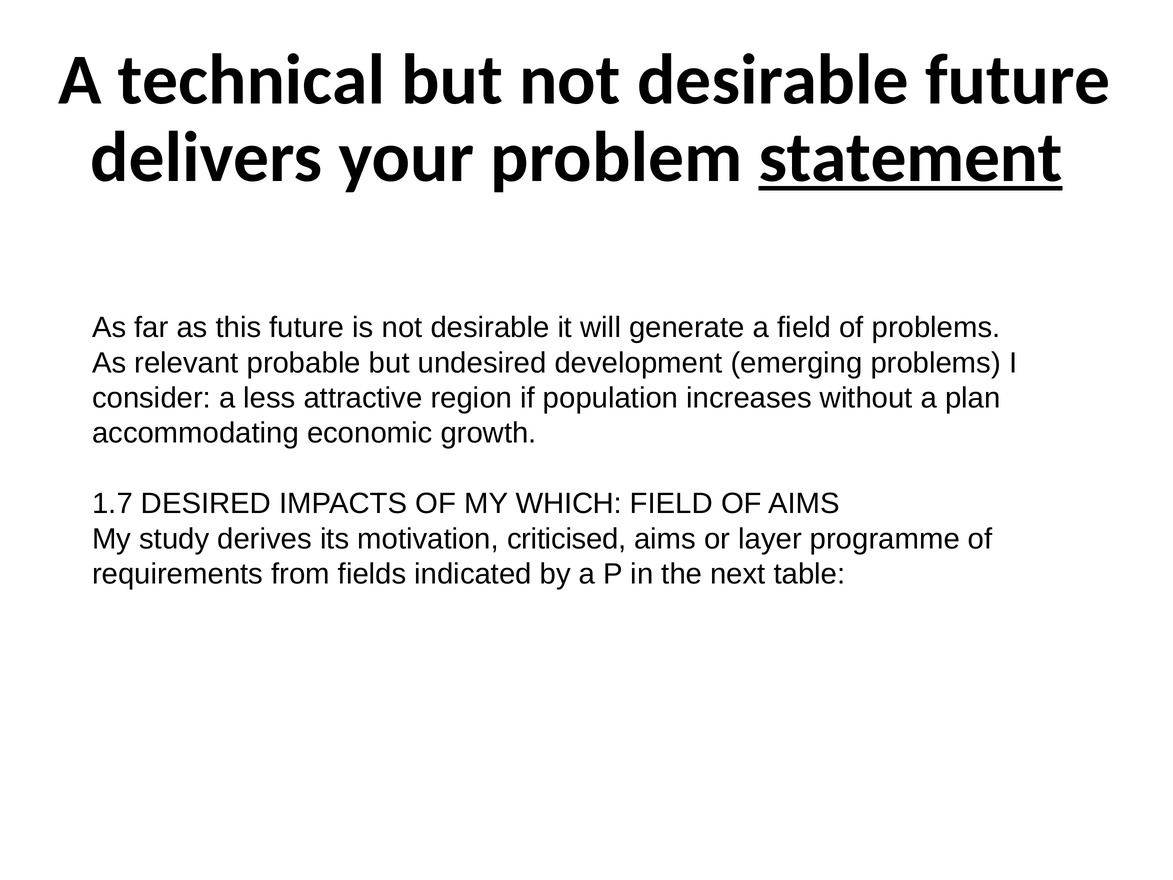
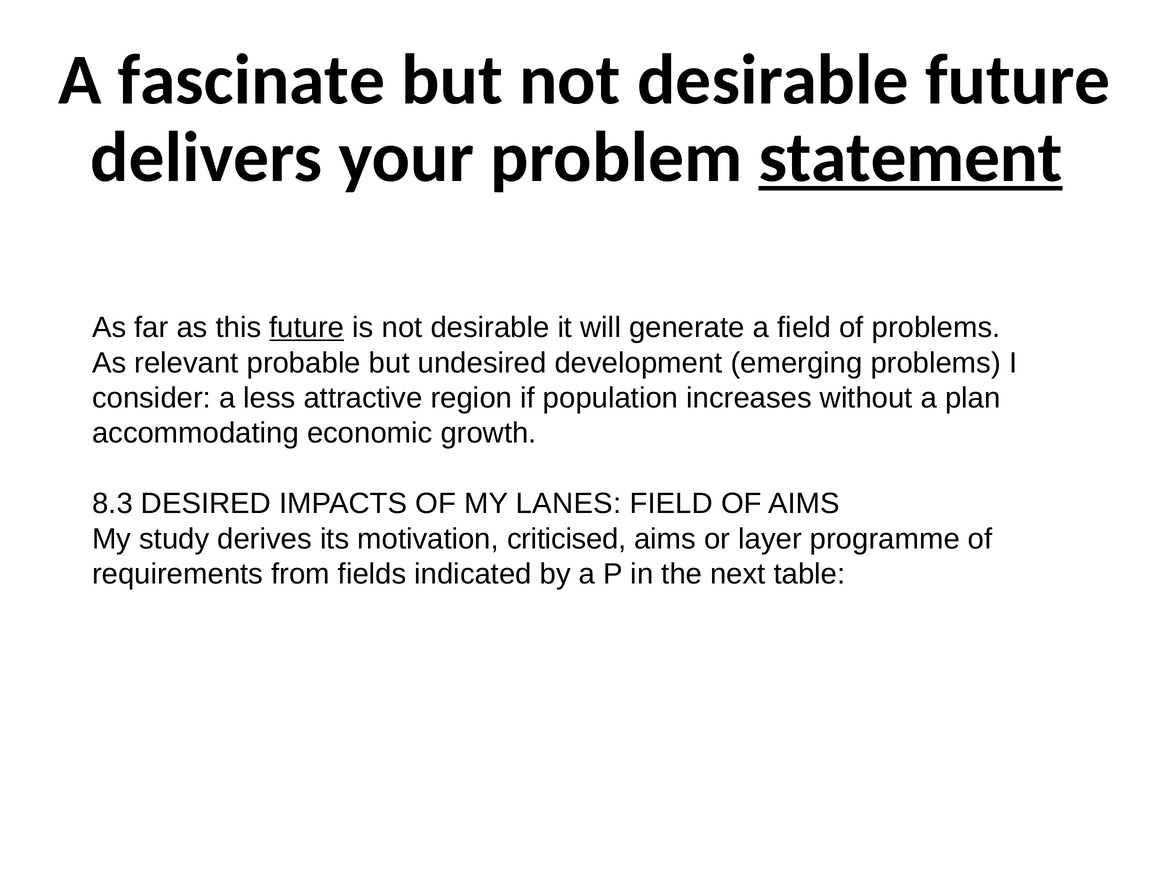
technical: technical -> fascinate
future at (307, 328) underline: none -> present
1.7: 1.7 -> 8.3
WHICH: WHICH -> LANES
